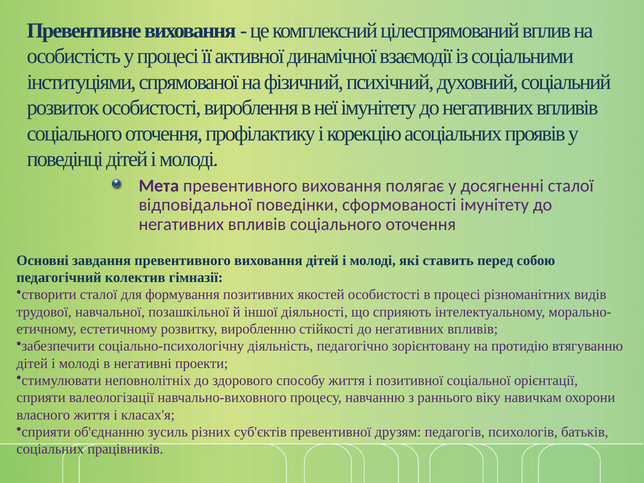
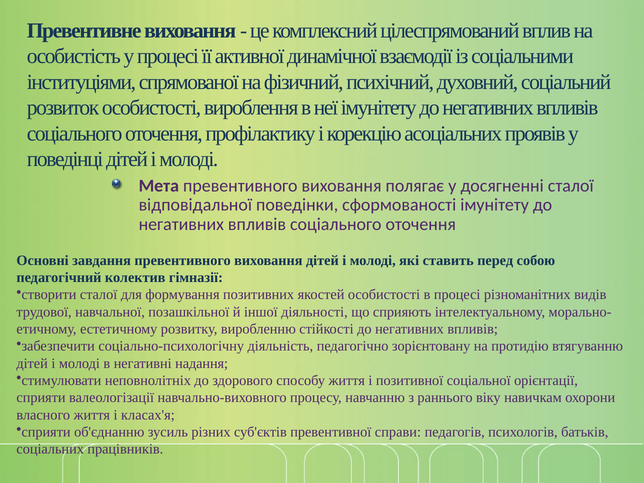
проекти: проекти -> надання
друзям: друзям -> справи
